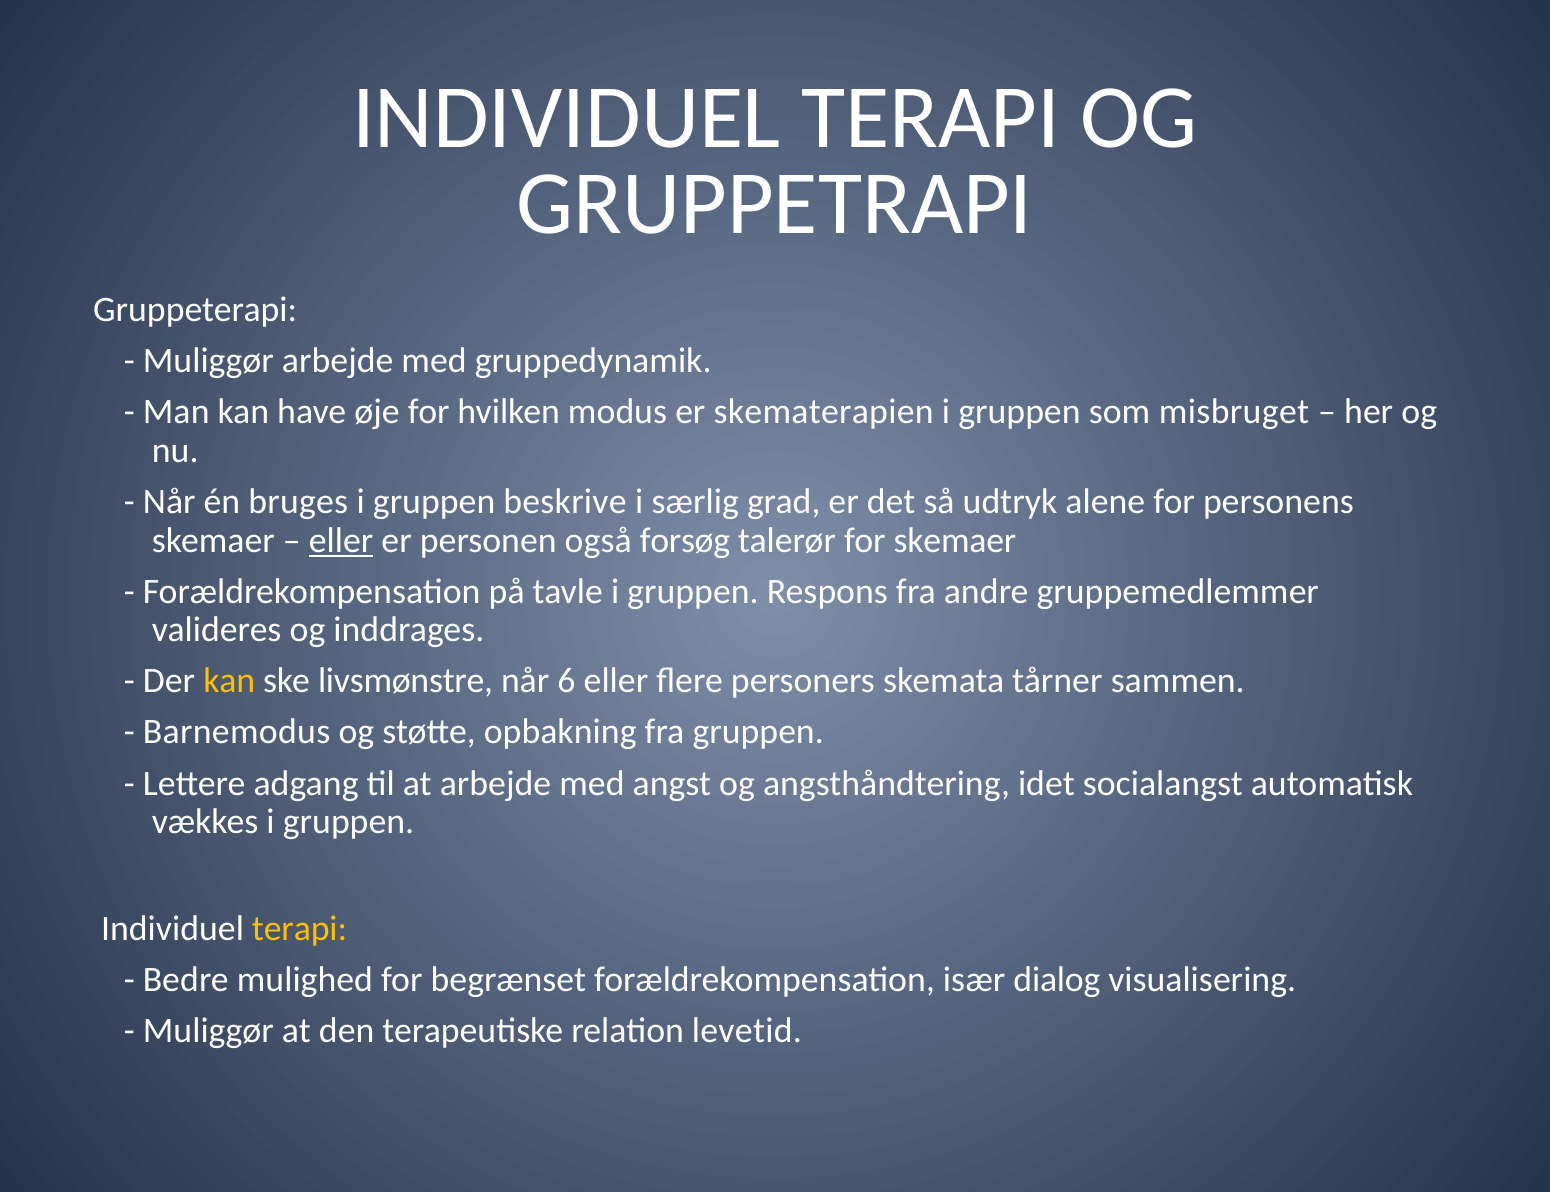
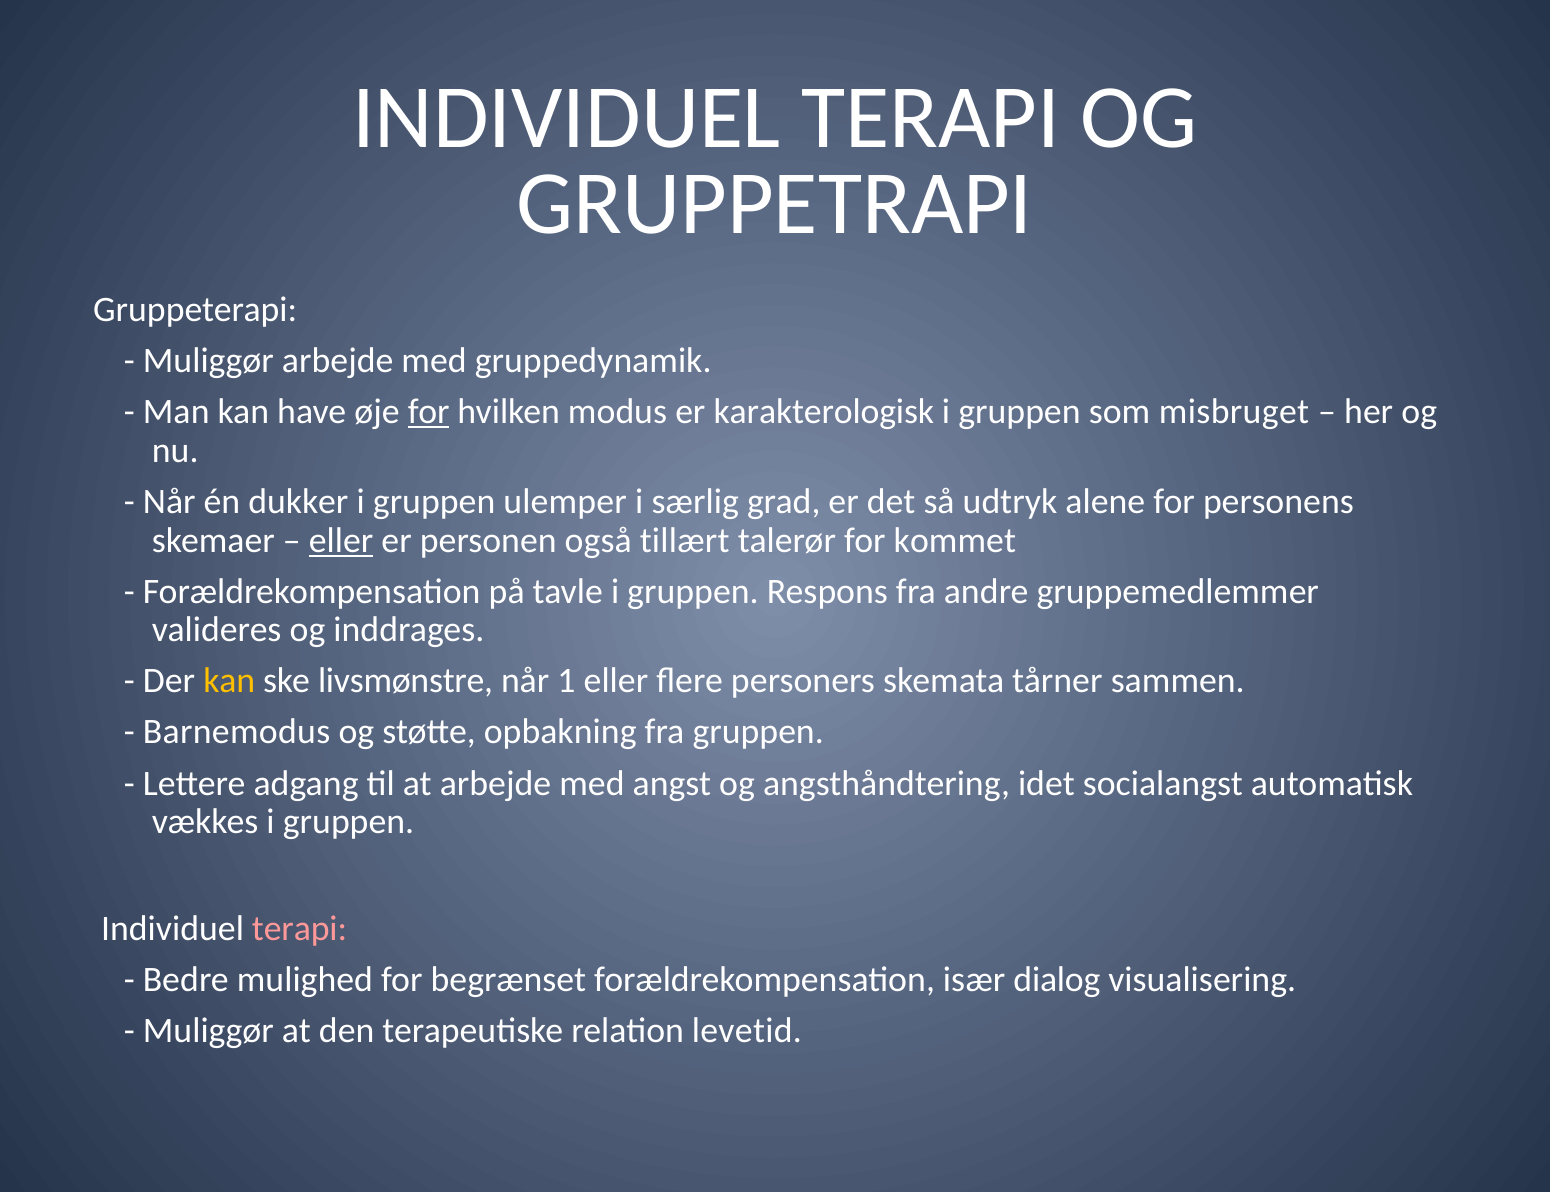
for at (429, 412) underline: none -> present
skematerapien: skematerapien -> karakterologisk
bruges: bruges -> dukker
beskrive: beskrive -> ulemper
forsøg: forsøg -> tillært
for skemaer: skemaer -> kommet
6: 6 -> 1
terapi at (300, 928) colour: yellow -> pink
